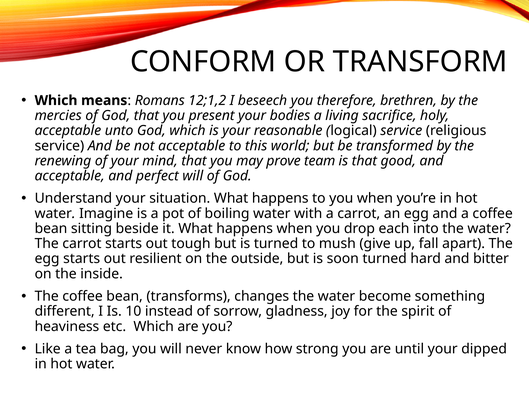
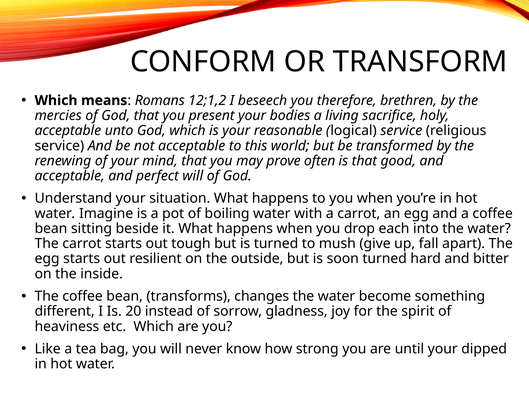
team: team -> often
10: 10 -> 20
